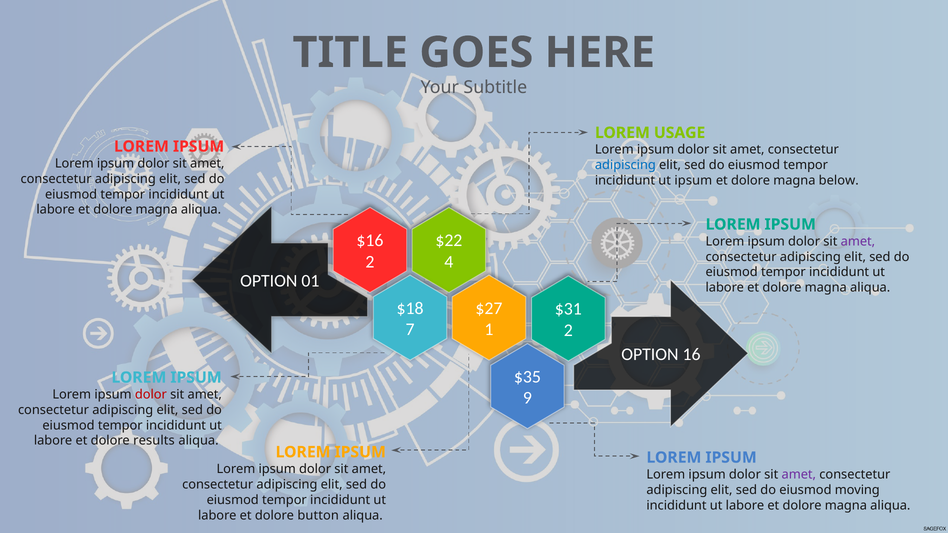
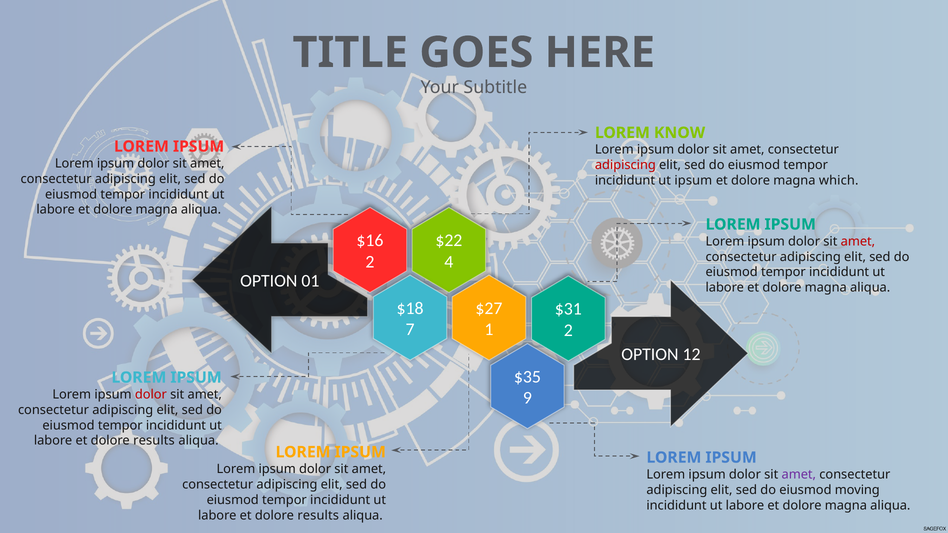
USAGE: USAGE -> KNOW
adipiscing at (625, 165) colour: blue -> red
below: below -> which
amet at (858, 242) colour: purple -> red
16: 16 -> 12
button at (318, 516): button -> results
